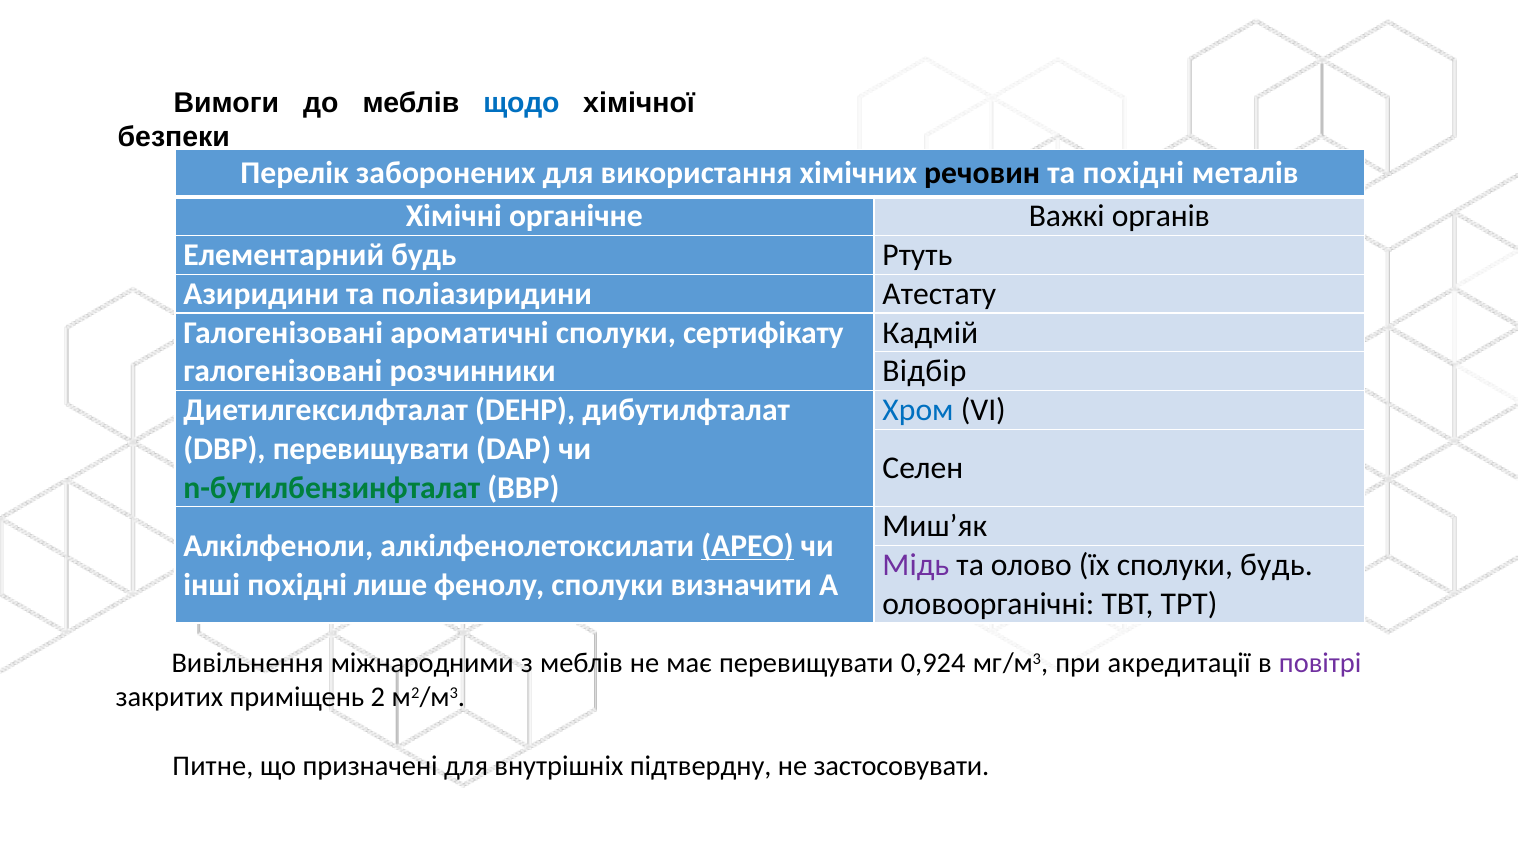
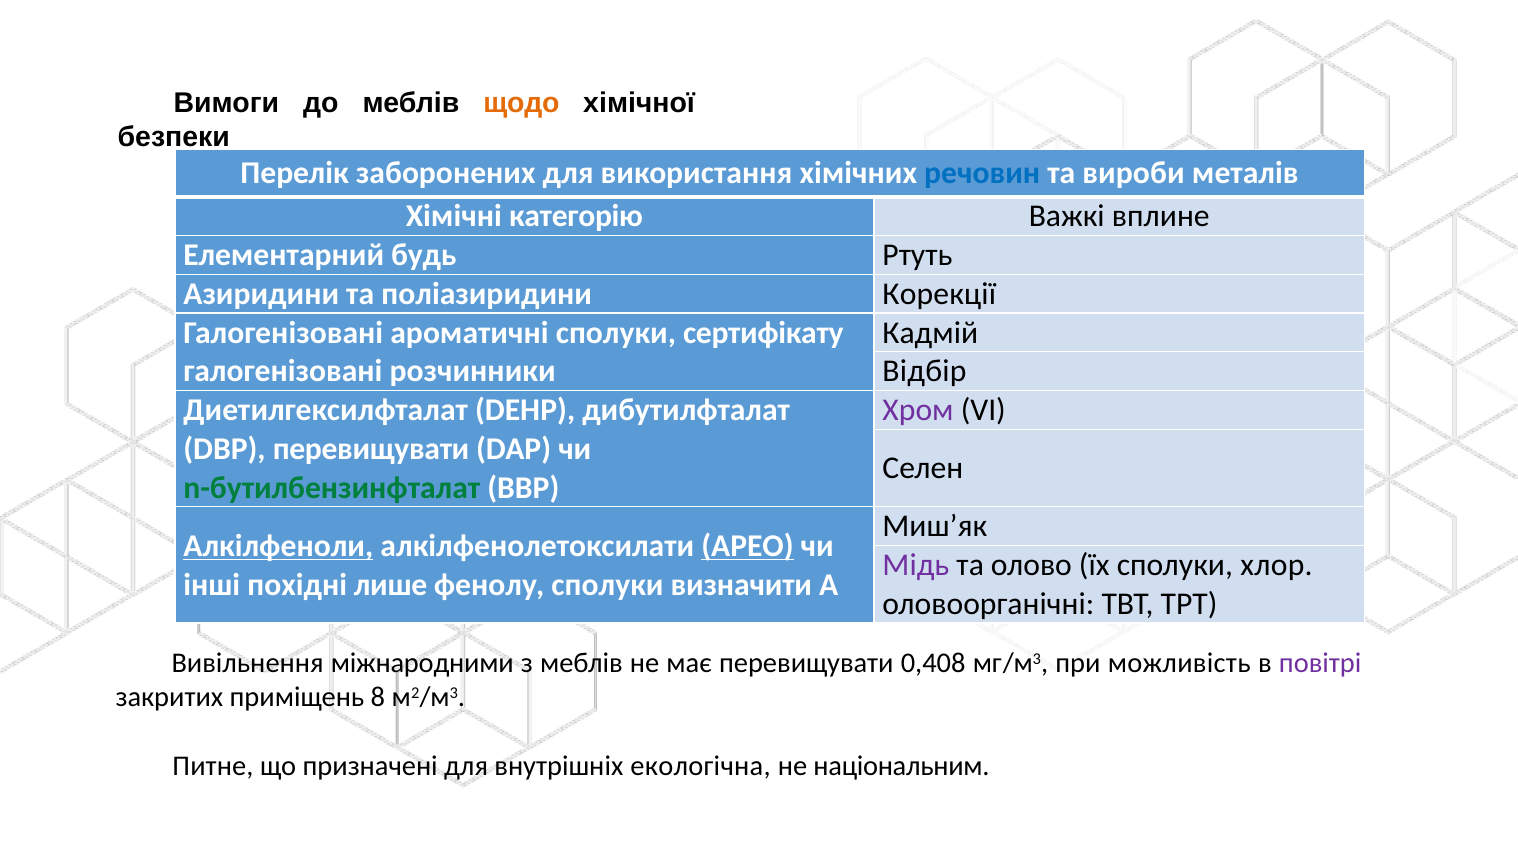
щодо colour: blue -> orange
речовин colour: black -> blue
та похідні: похідні -> вироби
органічне: органічне -> категорію
органів: органів -> вплине
Атестату: Атестату -> Корекції
Хром colour: blue -> purple
Алкілфеноли underline: none -> present
сполуки будь: будь -> хлор
0,924: 0,924 -> 0,408
акредитації: акредитації -> можливість
2: 2 -> 8
підтвердну: підтвердну -> екологічна
застосовувати: застосовувати -> національним
